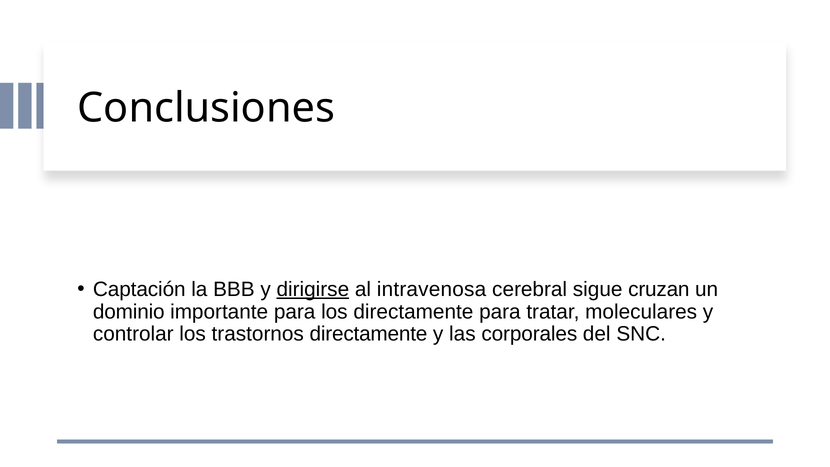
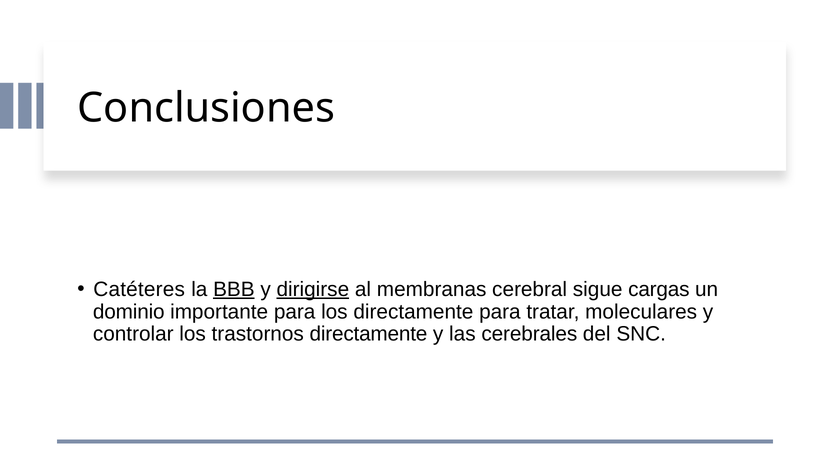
Captación: Captación -> Catéteres
BBB underline: none -> present
intravenosa: intravenosa -> membranas
cruzan: cruzan -> cargas
corporales: corporales -> cerebrales
